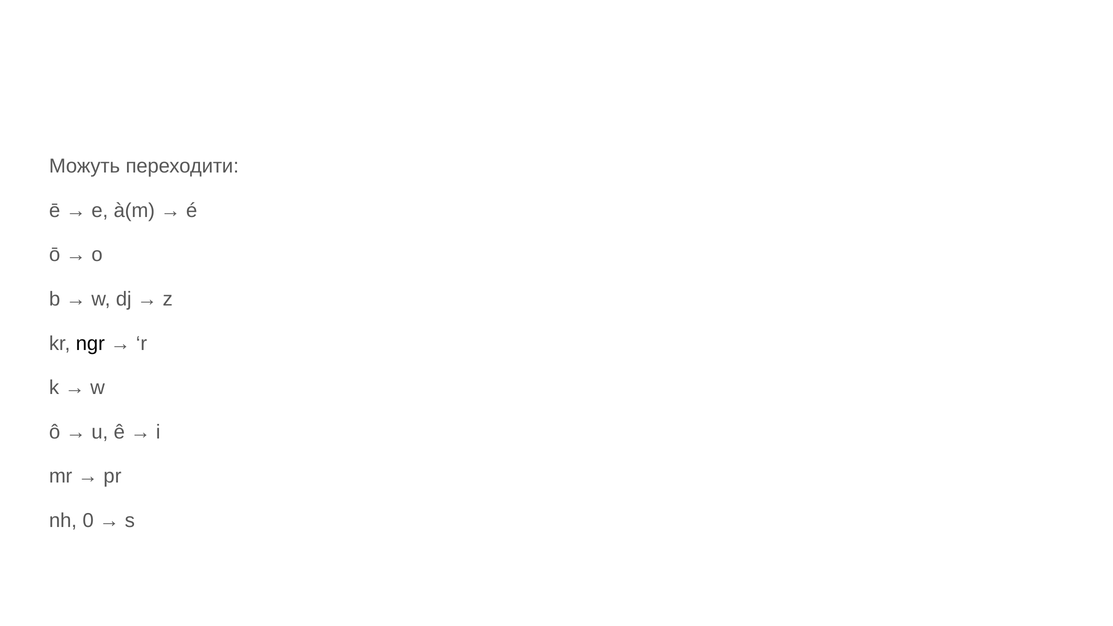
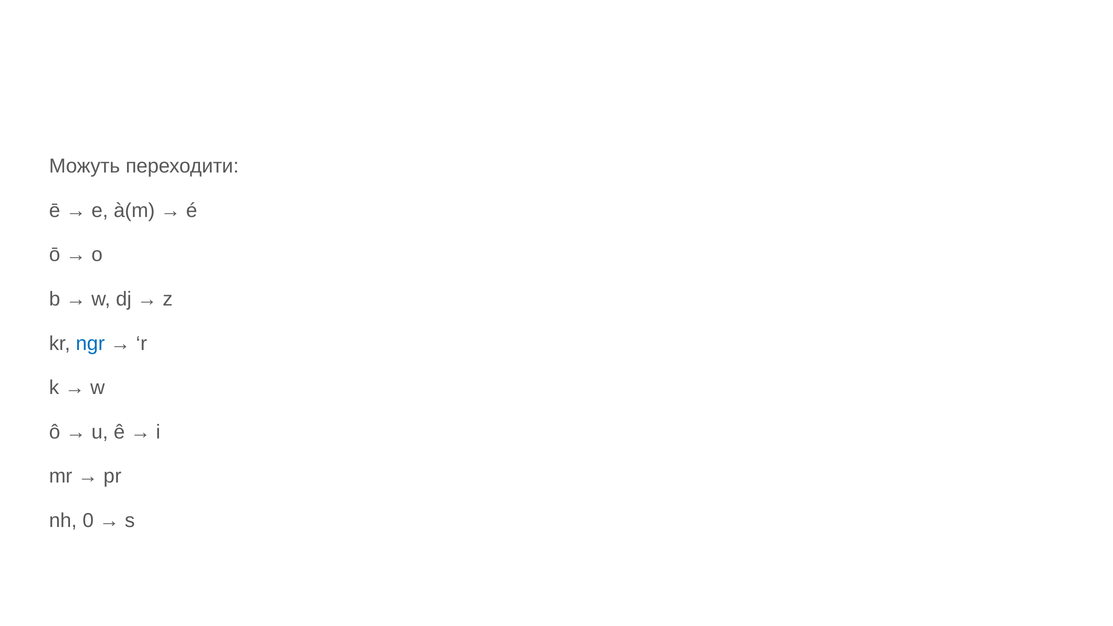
ngr colour: black -> blue
